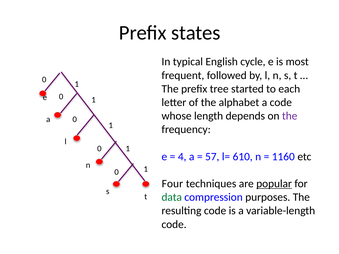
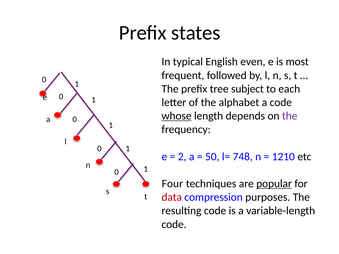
cycle: cycle -> even
started: started -> subject
whose underline: none -> present
4: 4 -> 2
57: 57 -> 50
610: 610 -> 748
1160: 1160 -> 1210
data colour: green -> red
